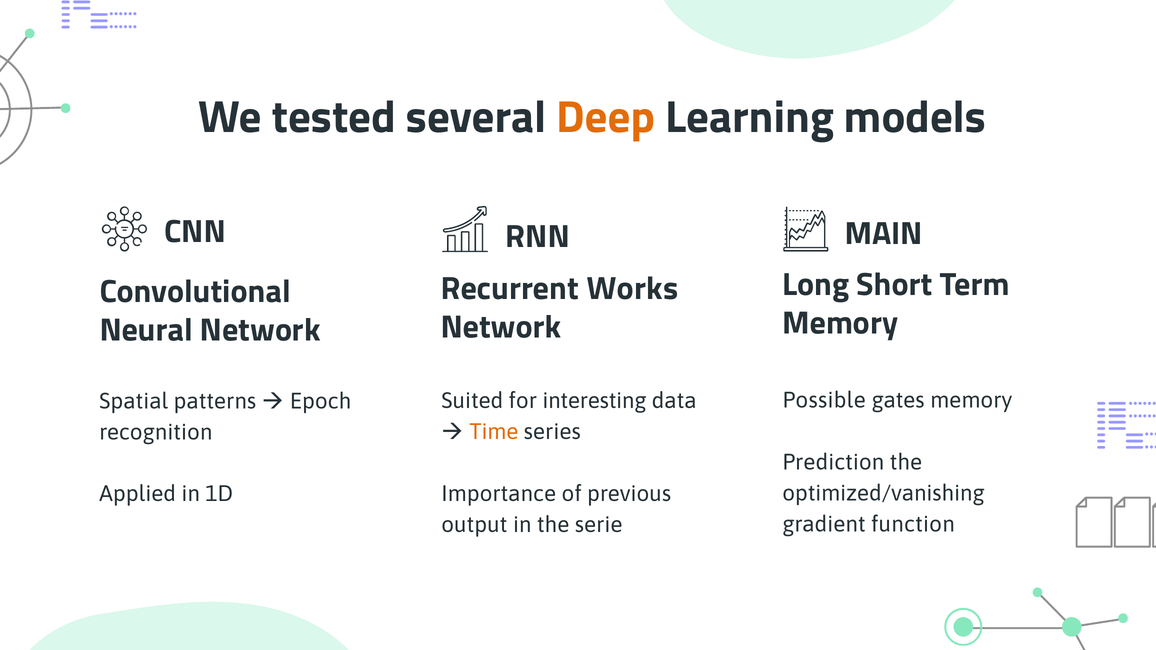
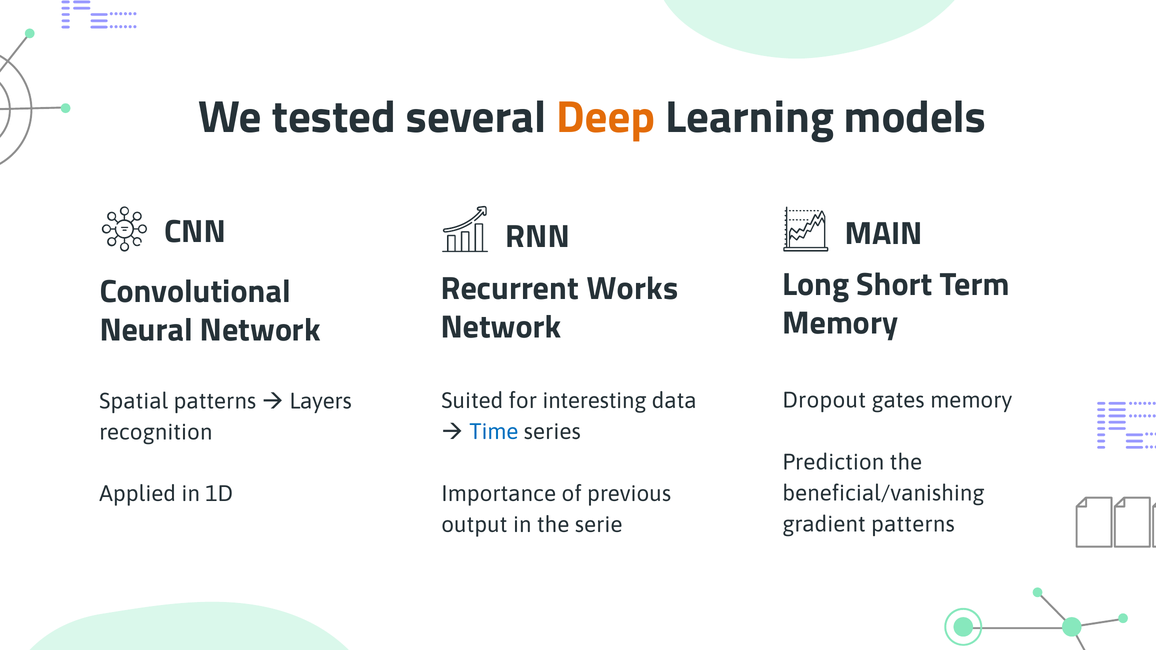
Possible: Possible -> Dropout
Epoch: Epoch -> Layers
Time colour: orange -> blue
optimized/vanishing: optimized/vanishing -> beneficial/vanishing
gradient function: function -> patterns
